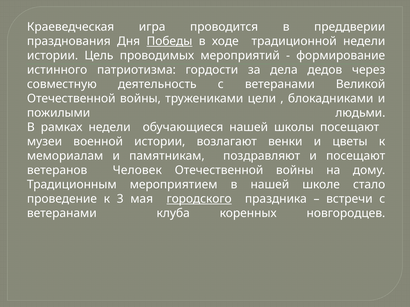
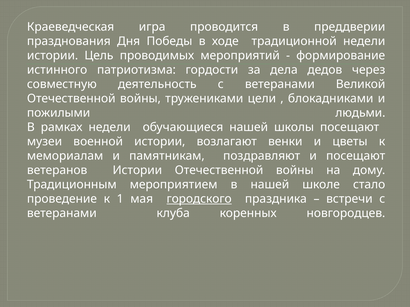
Победы underline: present -> none
ветеранов Человек: Человек -> Истории
3: 3 -> 1
